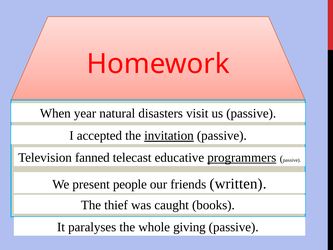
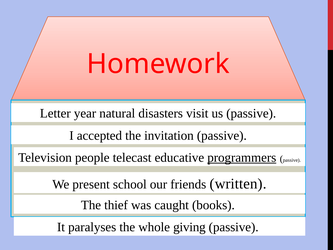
When: When -> Letter
invitation underline: present -> none
fanned: fanned -> people
people: people -> school
